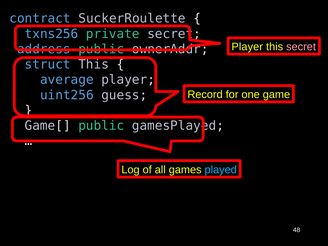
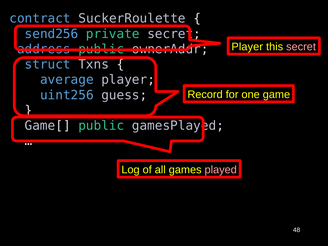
txns256: txns256 -> send256
struct This: This -> Txns
played colour: light blue -> pink
